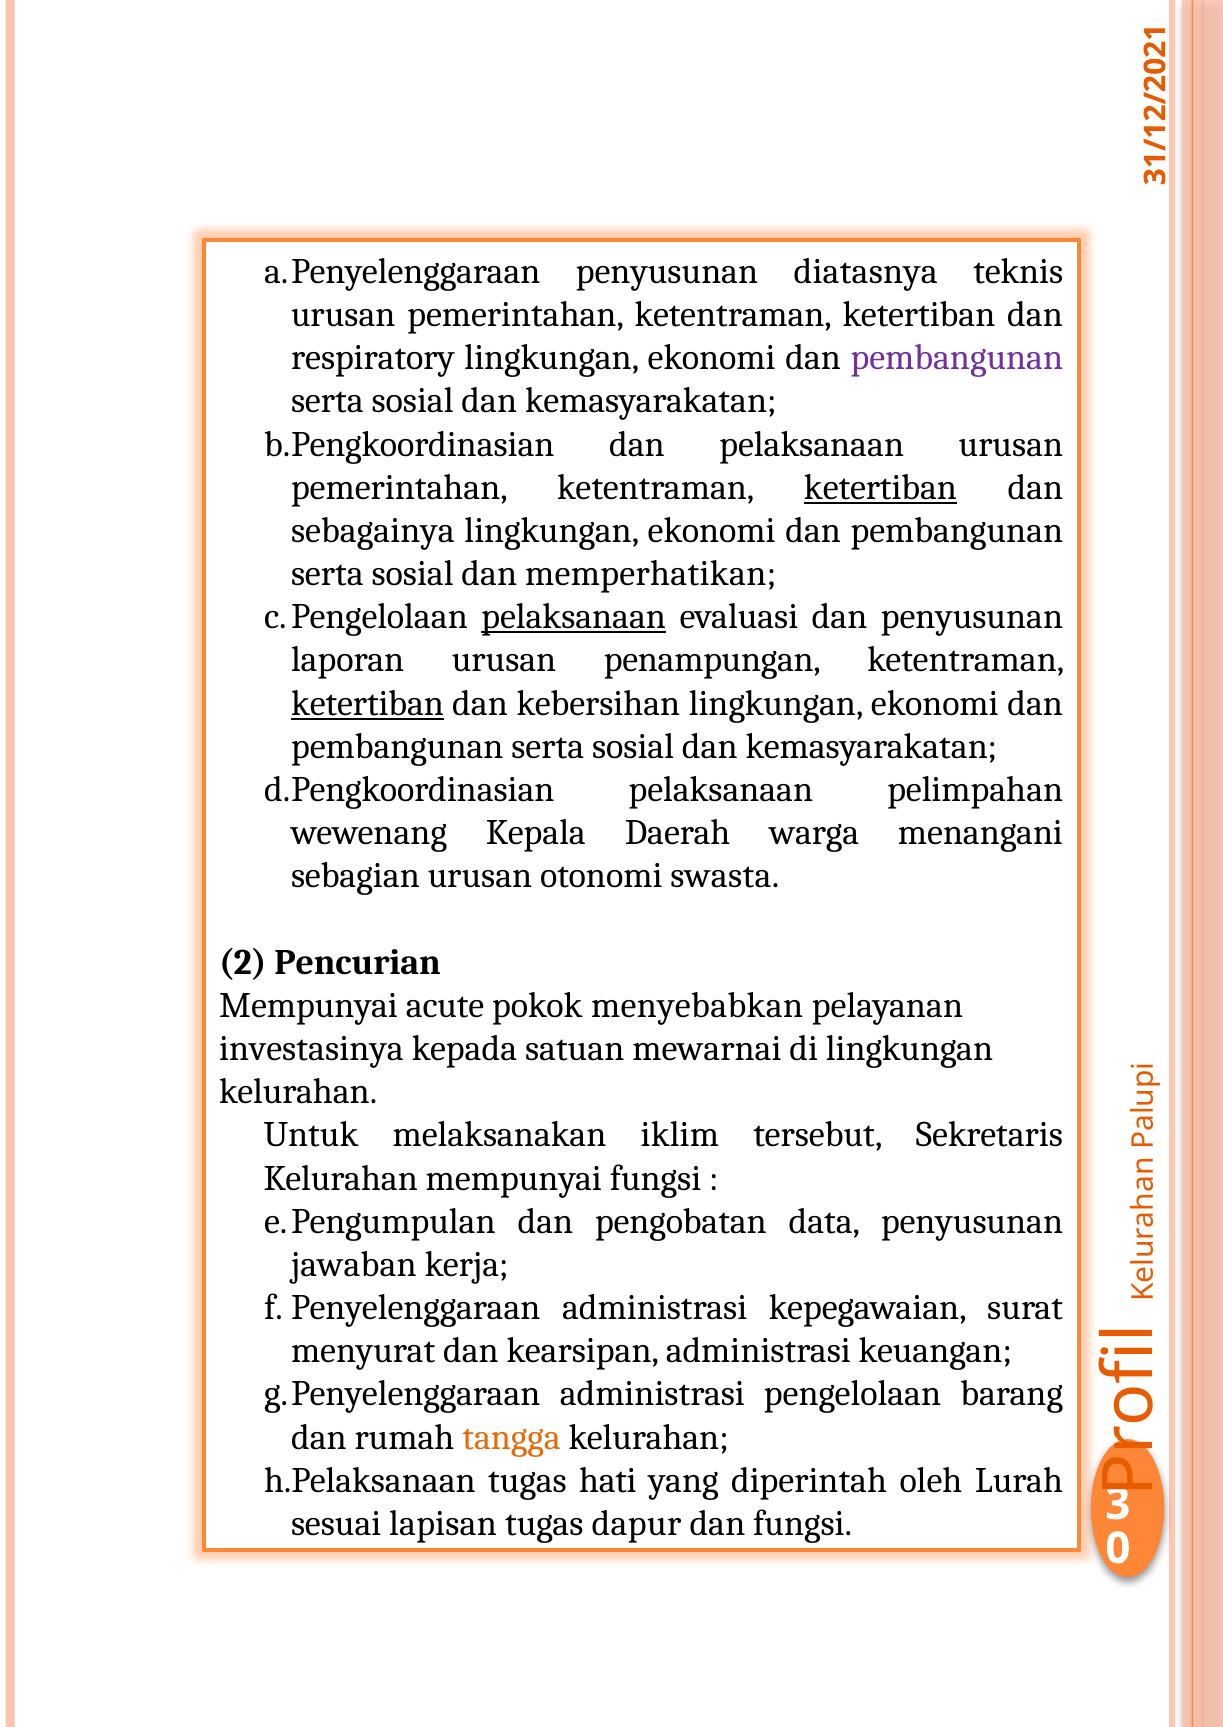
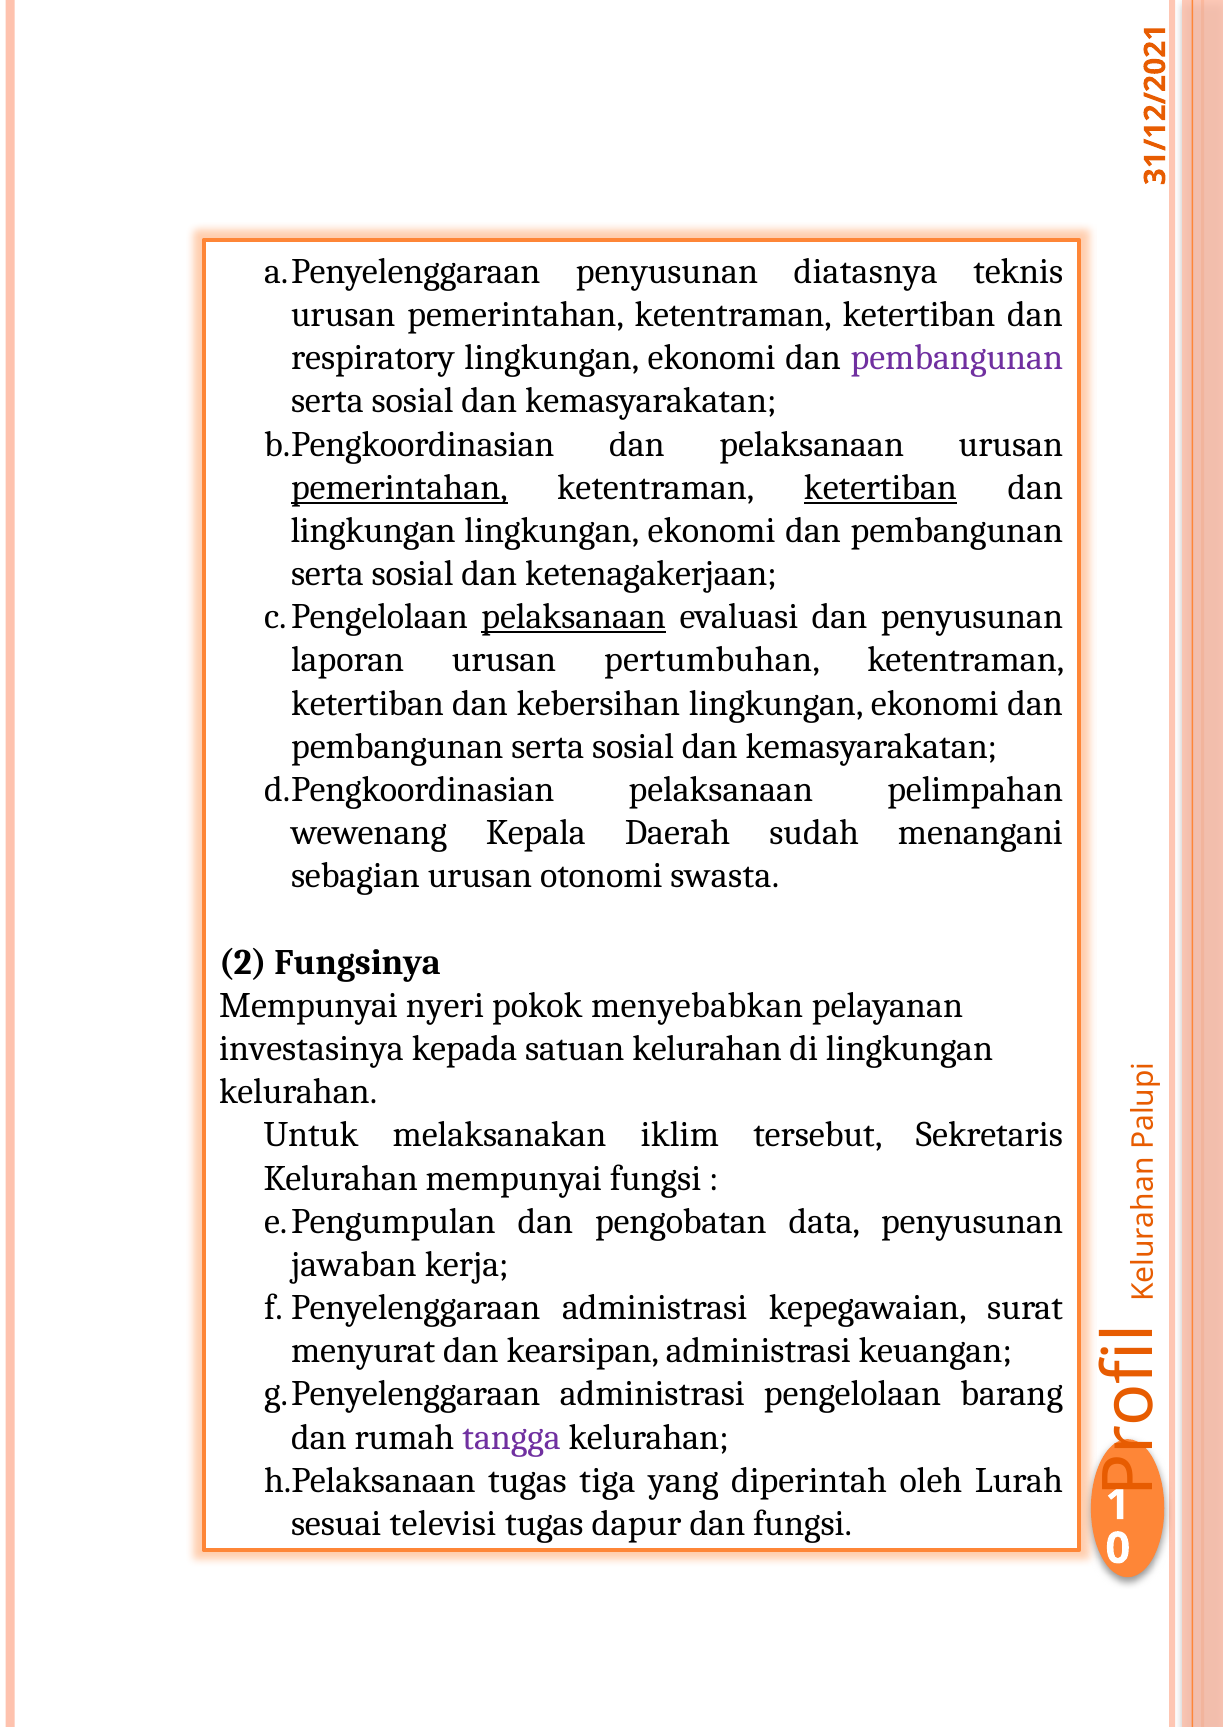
pemerintahan at (399, 487) underline: none -> present
sebagainya at (373, 530): sebagainya -> lingkungan
memperhatikan: memperhatikan -> ketenagakerjaan
penampungan: penampungan -> pertumbuhan
ketertiban at (367, 703) underline: present -> none
warga: warga -> sudah
Pencurian: Pencurian -> Fungsinya
acute: acute -> nyeri
satuan mewarnai: mewarnai -> kelurahan
tangga colour: orange -> purple
hati: hati -> tiga
lapisan: lapisan -> televisi
fungsi 3: 3 -> 1
